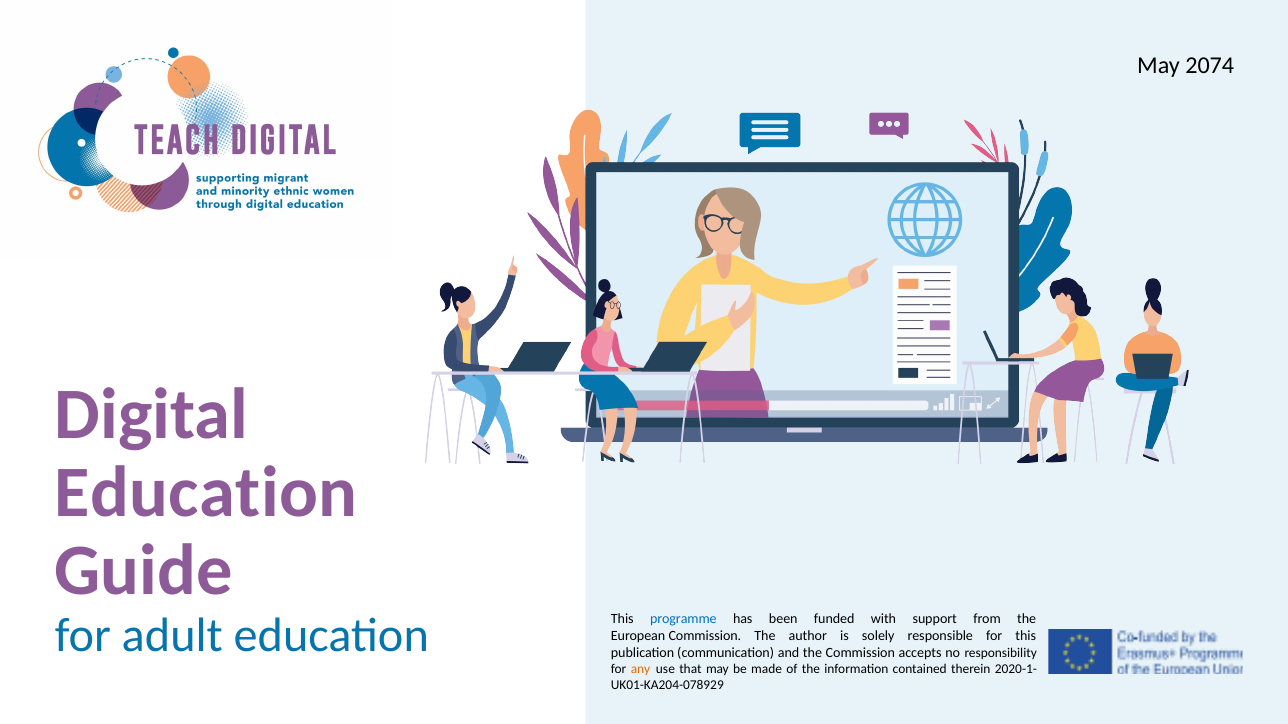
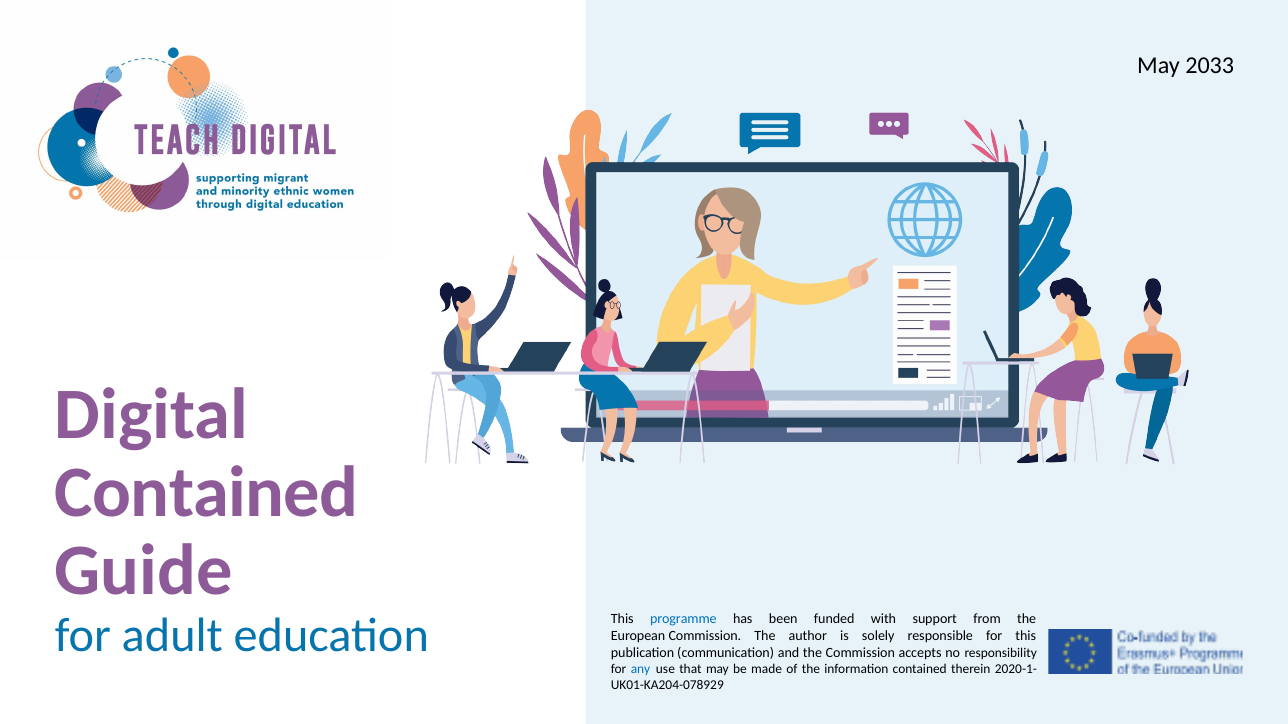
2074: 2074 -> 2033
Education at (206, 493): Education -> Contained
any colour: orange -> blue
